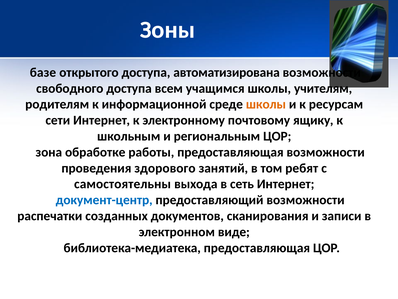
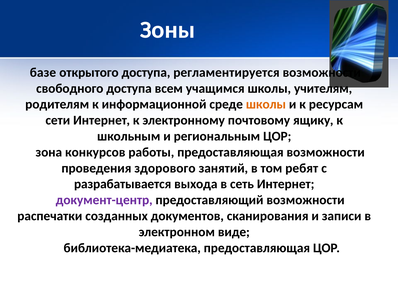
автоматизирована: автоматизирована -> регламентируется
обработке: обработке -> конкурсов
самостоятельны: самостоятельны -> разрабатывается
документ-центр colour: blue -> purple
